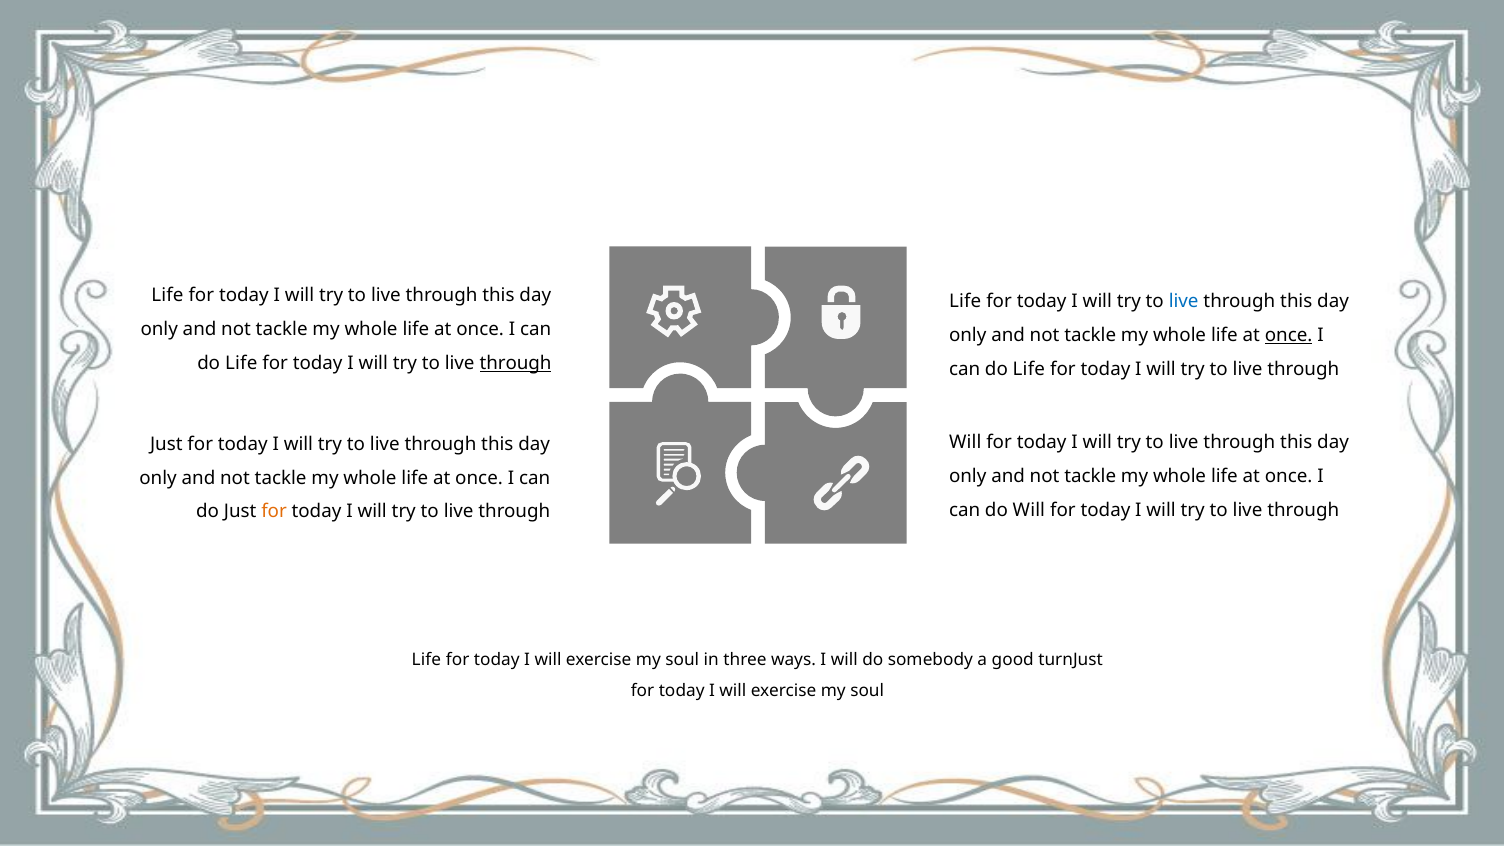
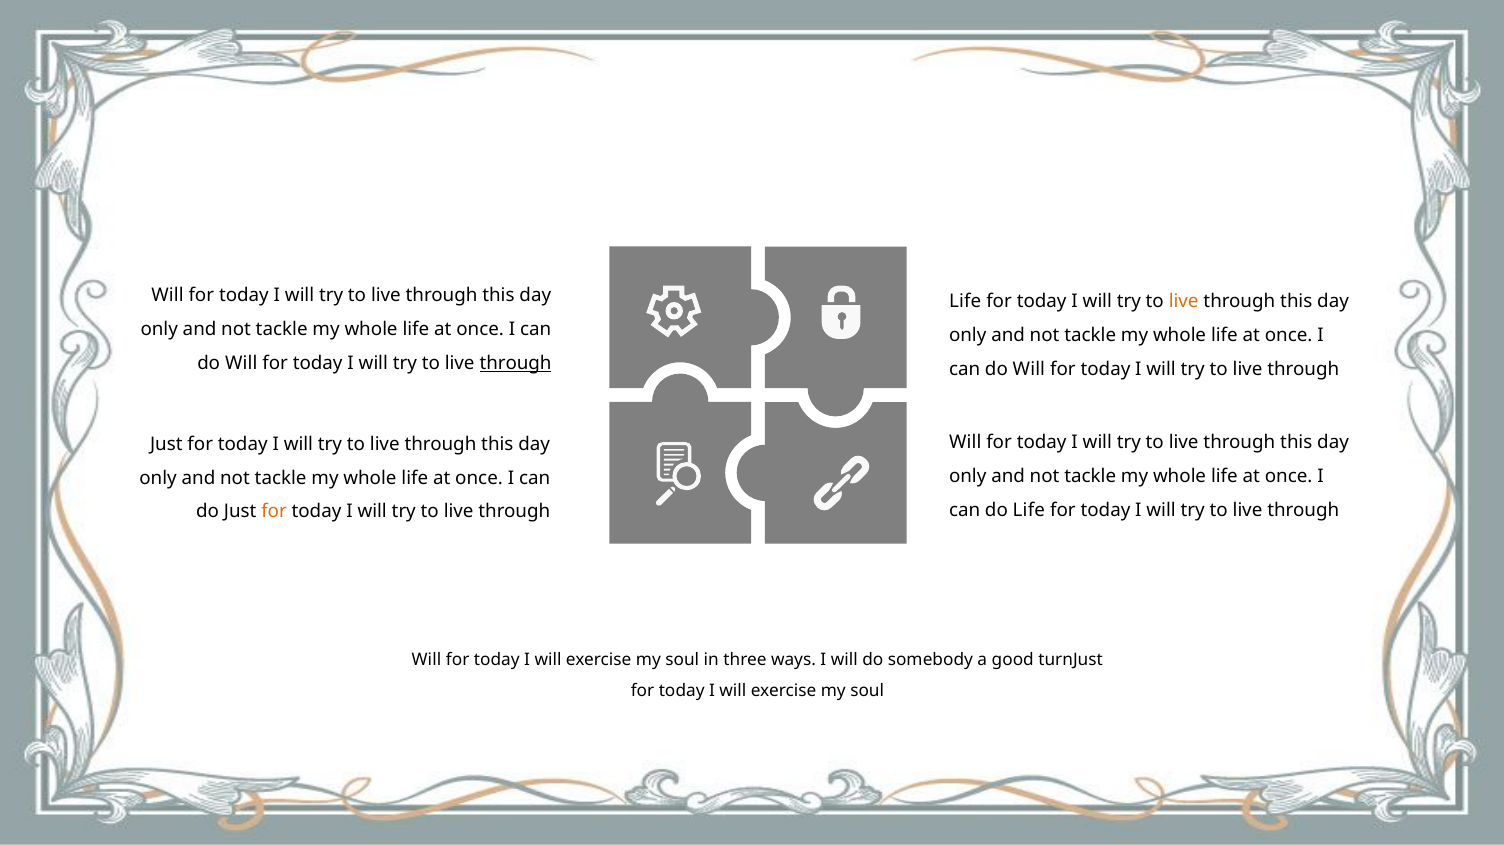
Life at (167, 296): Life -> Will
live at (1184, 301) colour: blue -> orange
once at (1289, 335) underline: present -> none
Life at (241, 363): Life -> Will
Life at (1029, 369): Life -> Will
do Will: Will -> Life
Life at (426, 660): Life -> Will
